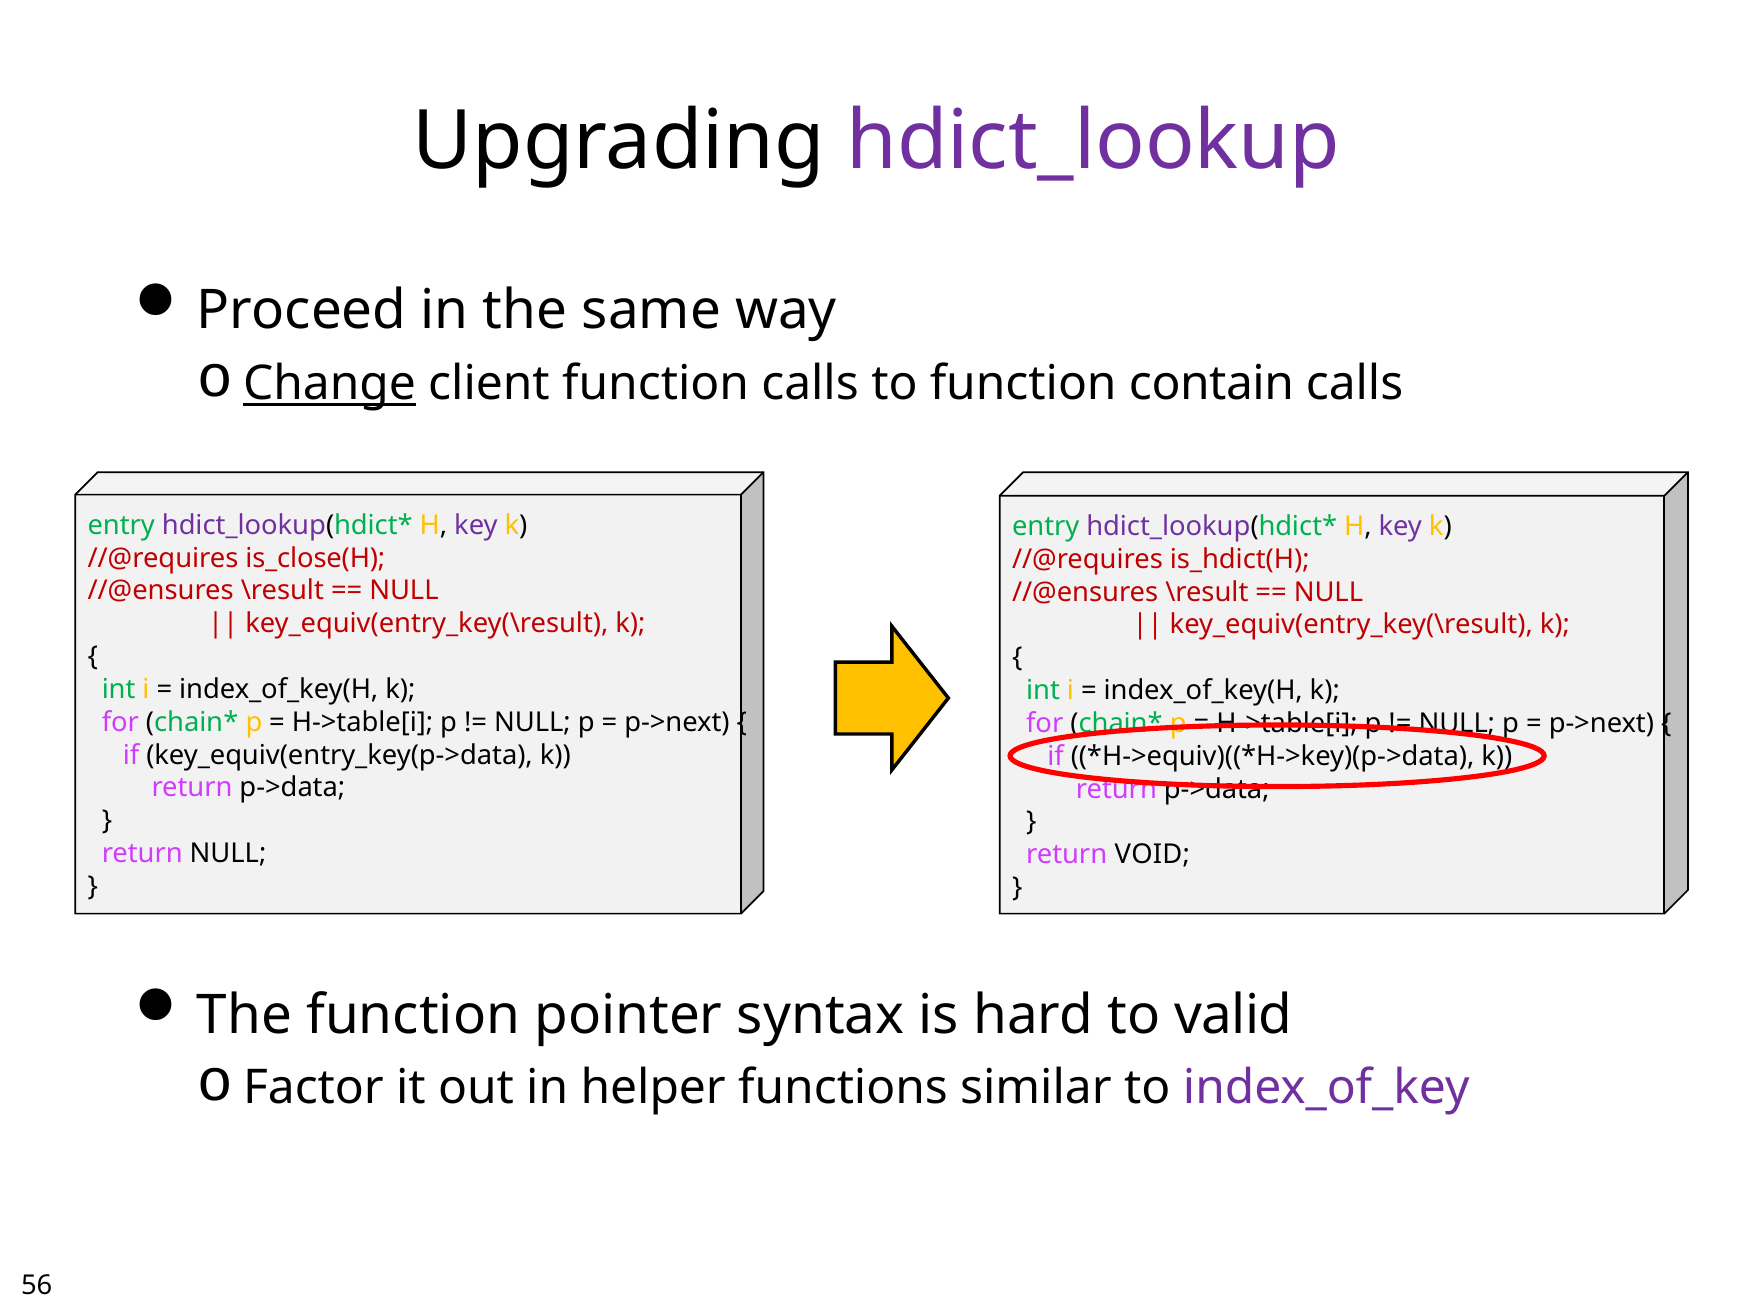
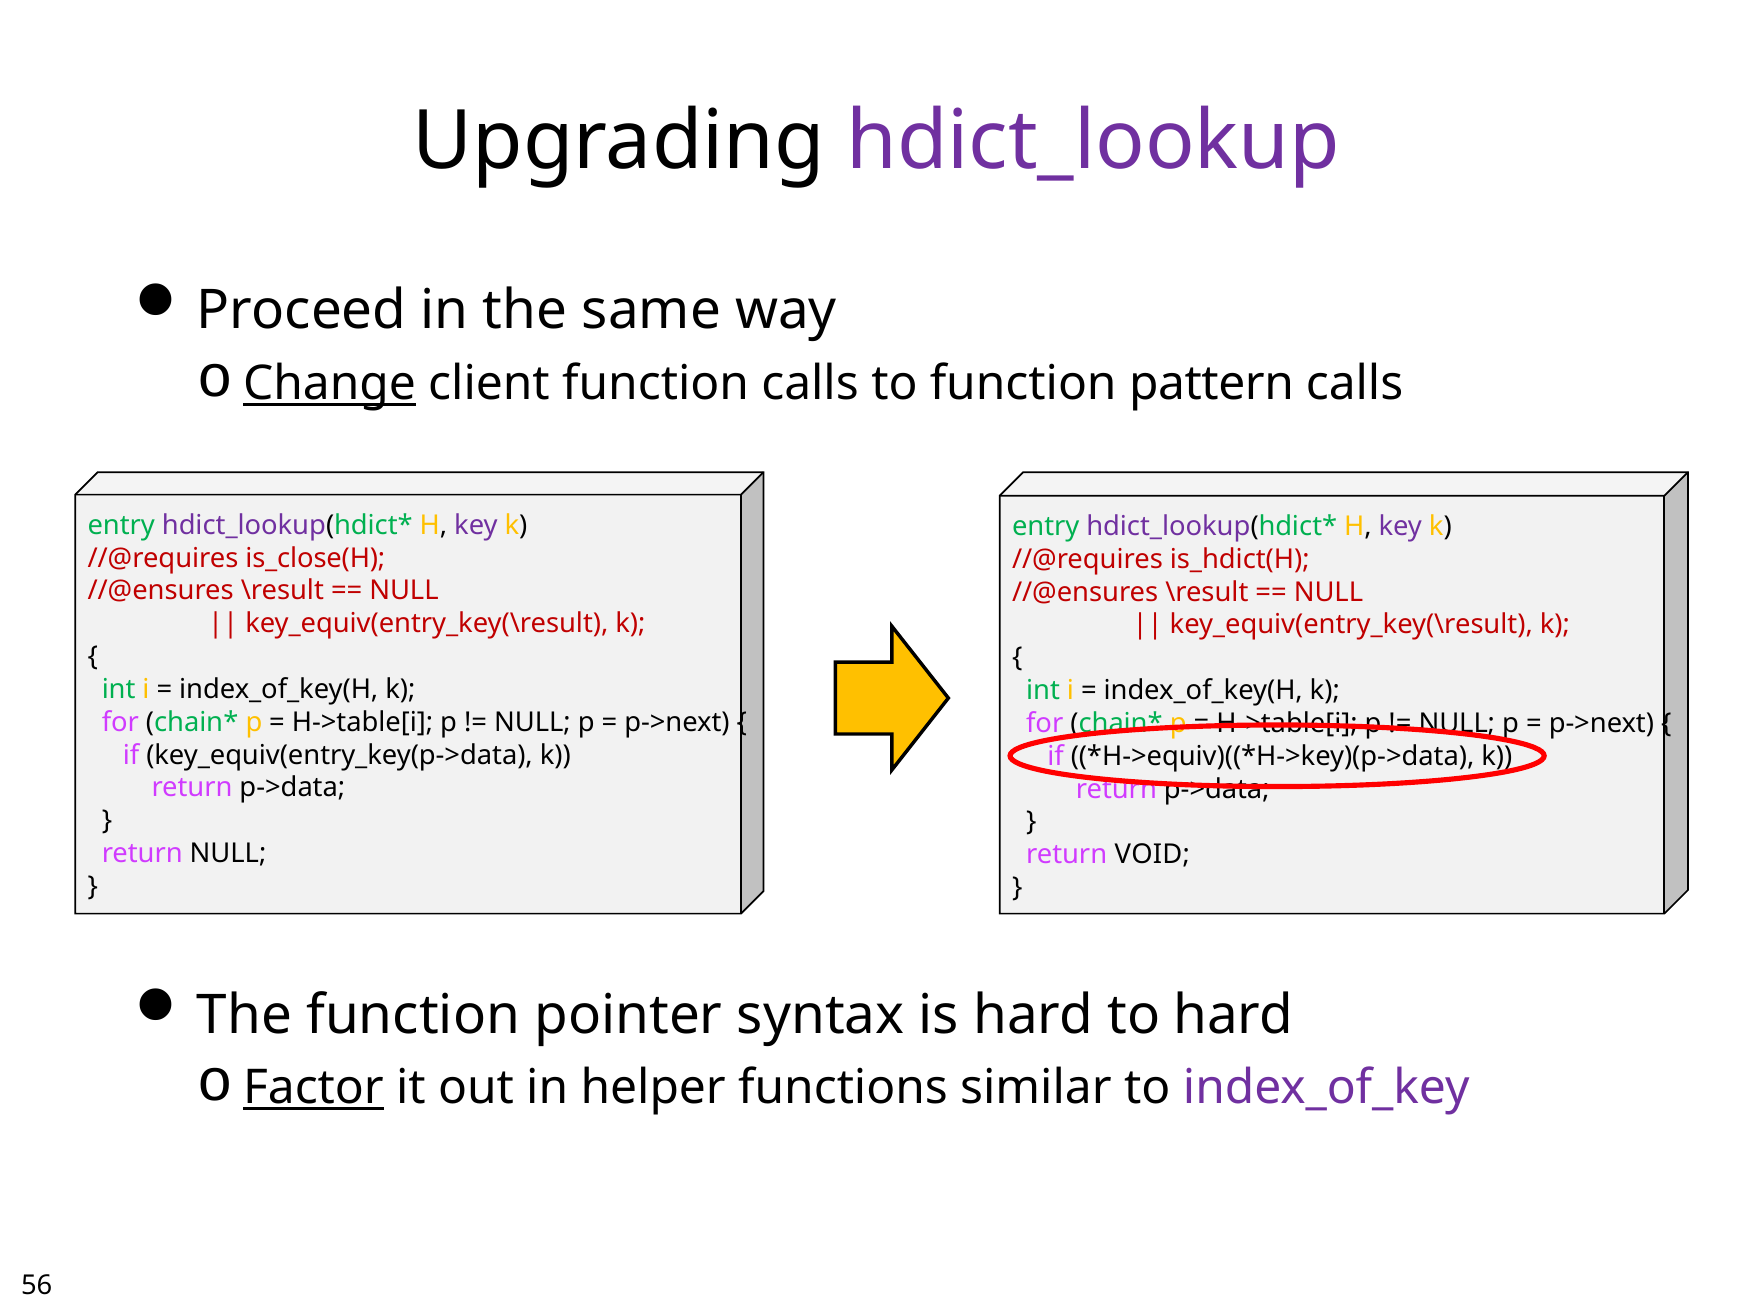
contain: contain -> pattern
to valid: valid -> hard
Factor underline: none -> present
